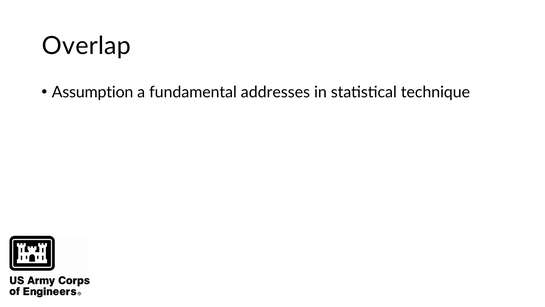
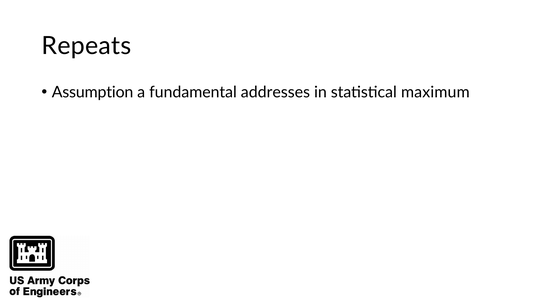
Overlap: Overlap -> Repeats
technique: technique -> maximum
